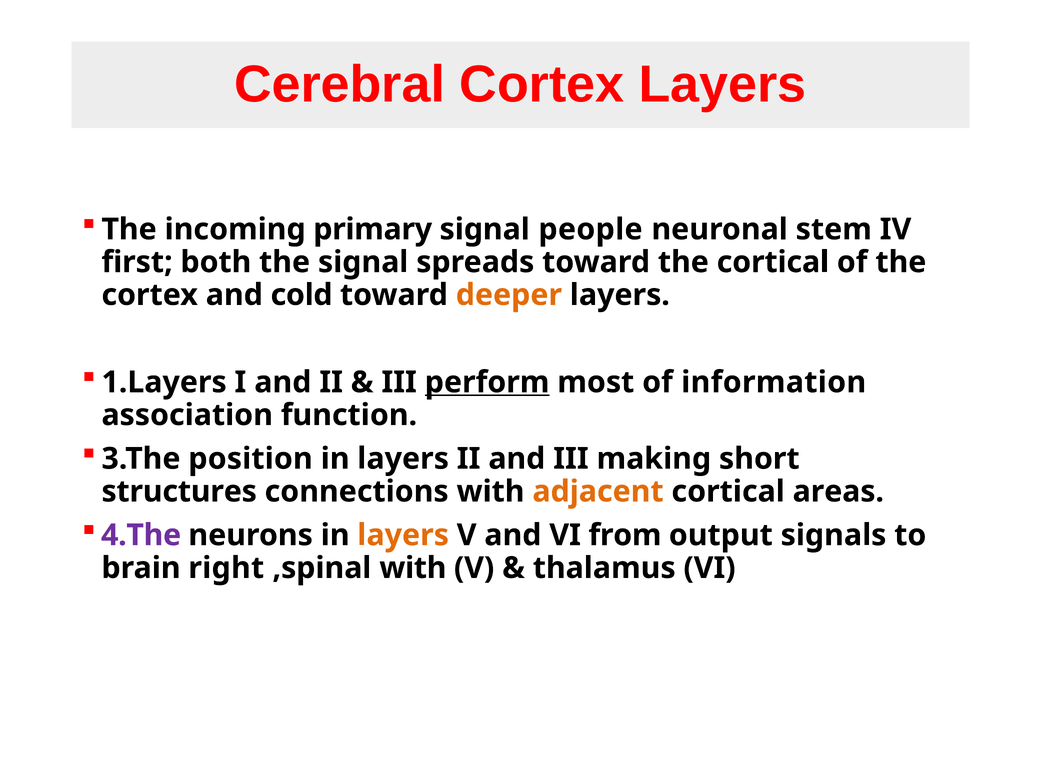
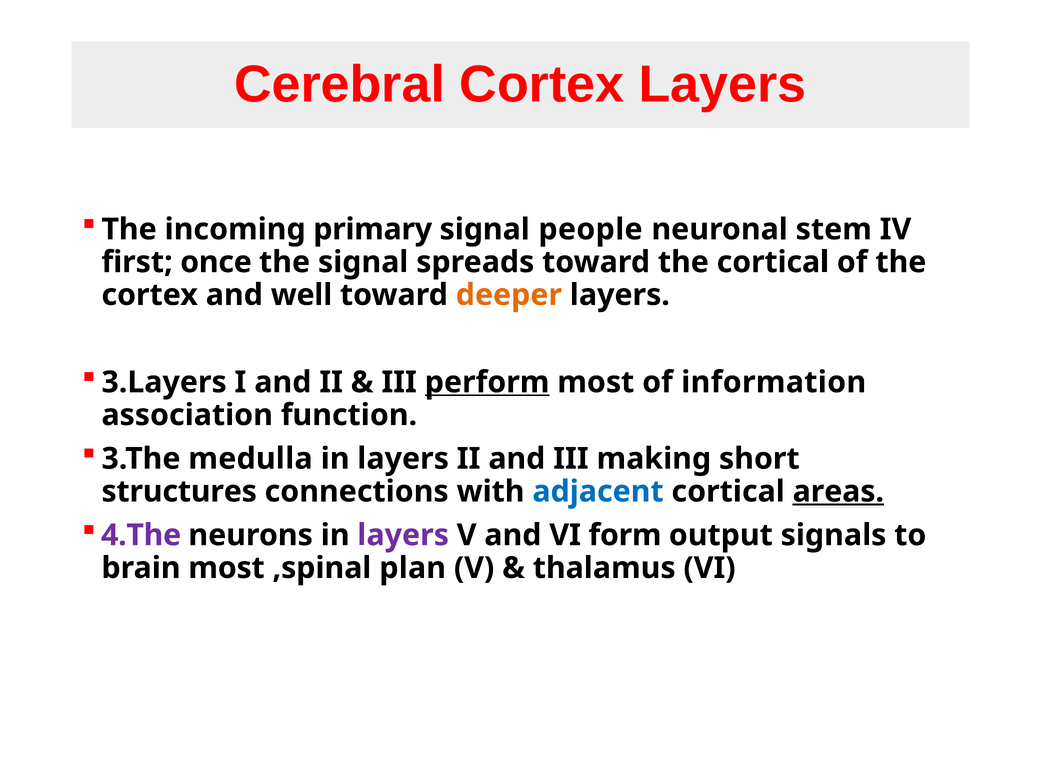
both: both -> once
cold: cold -> well
1.Layers: 1.Layers -> 3.Layers
position: position -> medulla
adjacent colour: orange -> blue
areas underline: none -> present
layers at (403, 535) colour: orange -> purple
from: from -> form
brain right: right -> most
,spinal with: with -> plan
